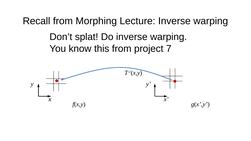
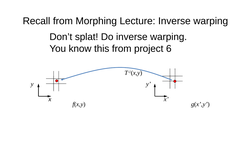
7: 7 -> 6
